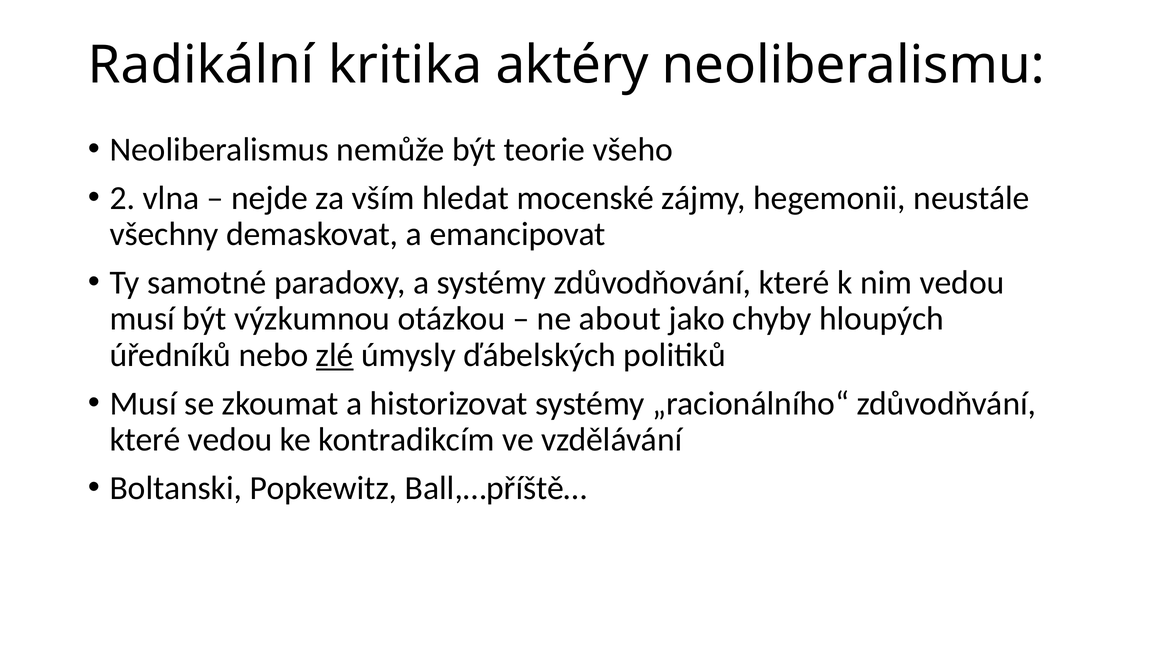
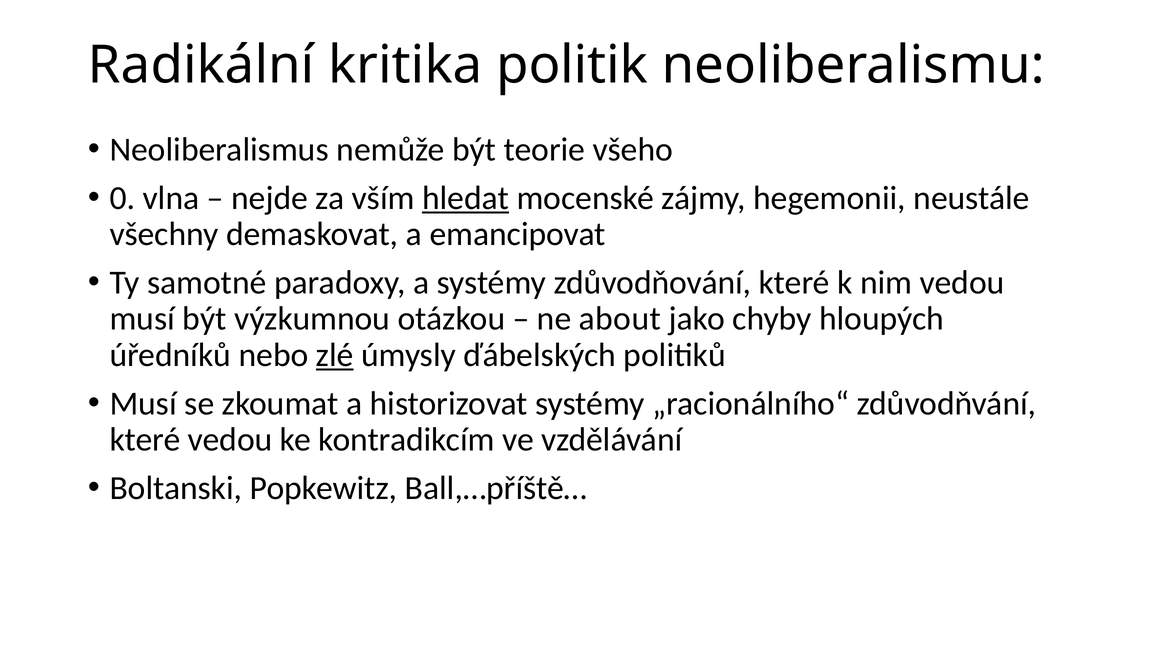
aktéry: aktéry -> politik
2: 2 -> 0
hledat underline: none -> present
